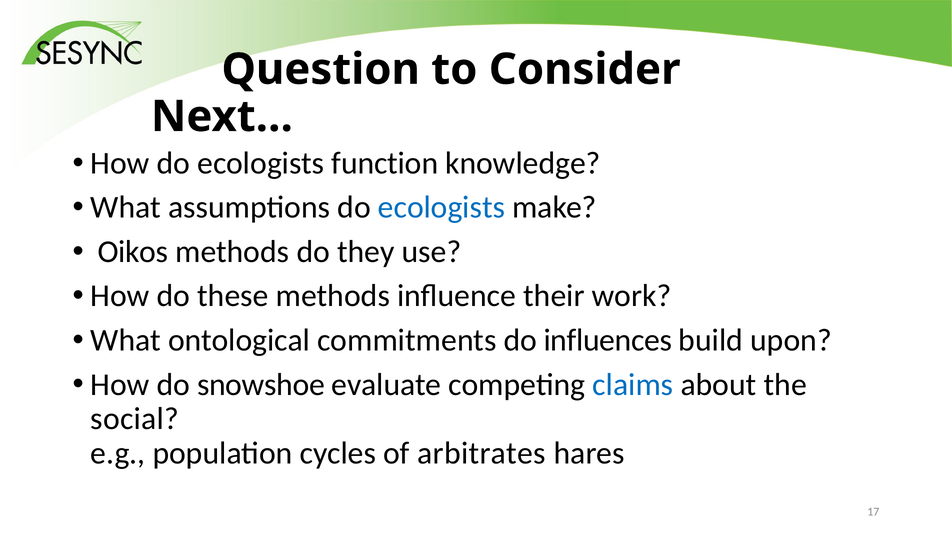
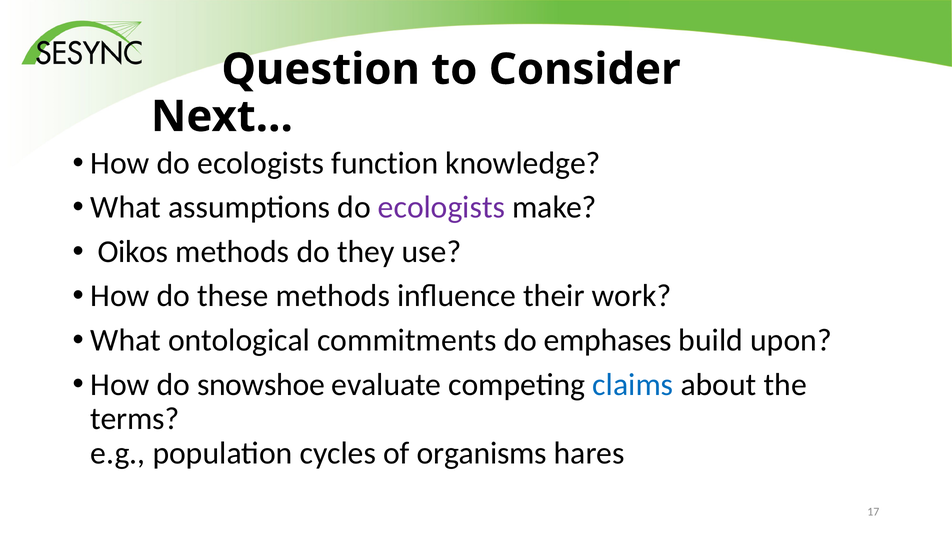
ecologists at (441, 207) colour: blue -> purple
influences: influences -> emphases
social: social -> terms
arbitrates: arbitrates -> organisms
